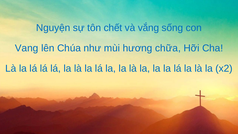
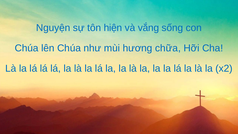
chết: chết -> hiện
Vang at (27, 48): Vang -> Chúa
